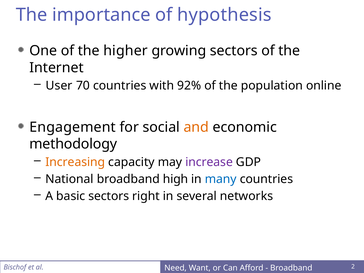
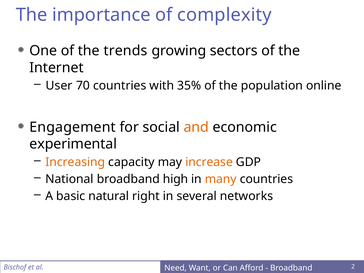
hypothesis: hypothesis -> complexity
higher: higher -> trends
92%: 92% -> 35%
methodology: methodology -> experimental
increase colour: purple -> orange
many colour: blue -> orange
basic sectors: sectors -> natural
